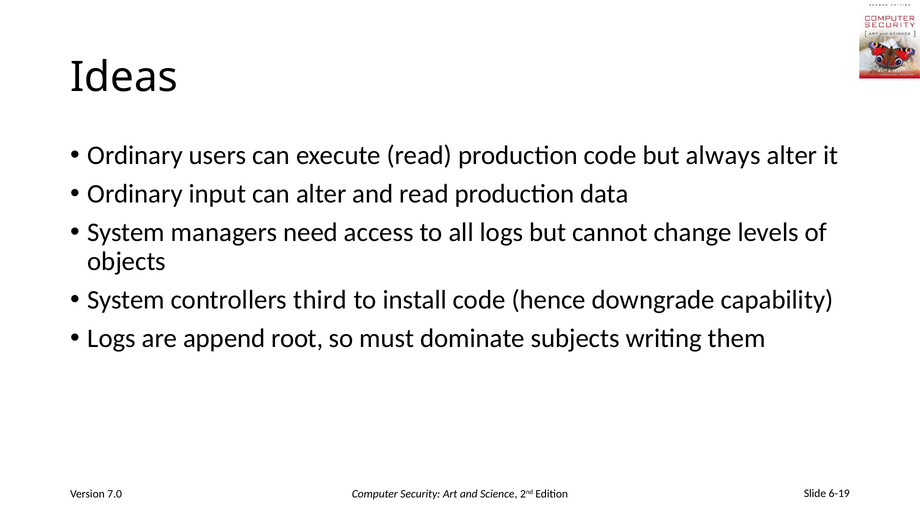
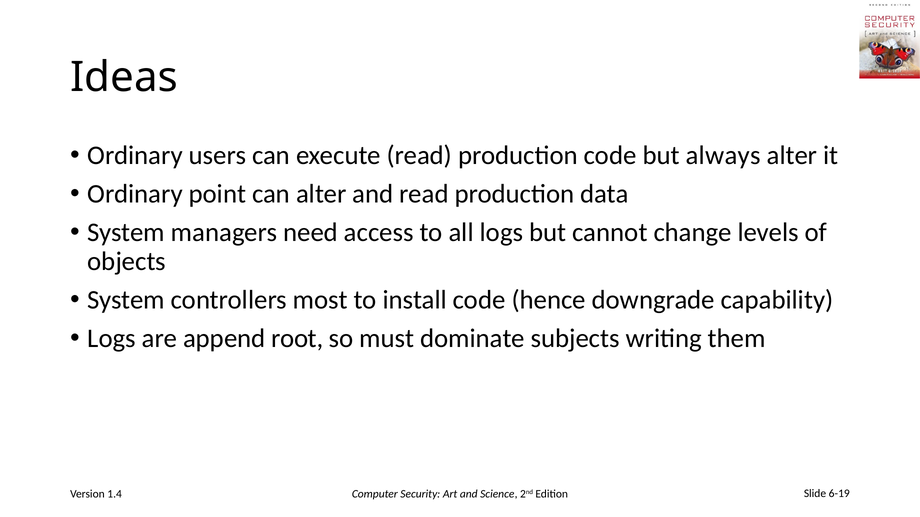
input: input -> point
third: third -> most
7.0: 7.0 -> 1.4
